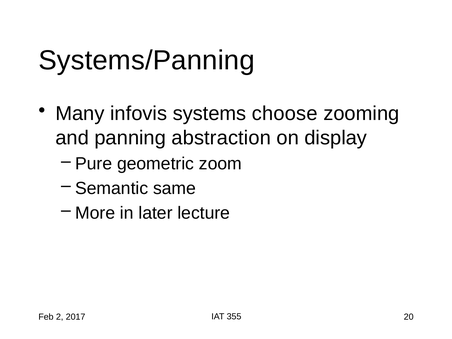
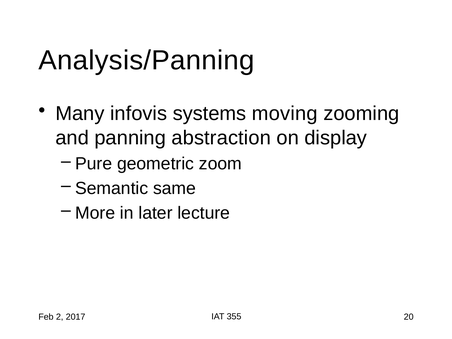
Systems/Panning: Systems/Panning -> Analysis/Panning
choose: choose -> moving
